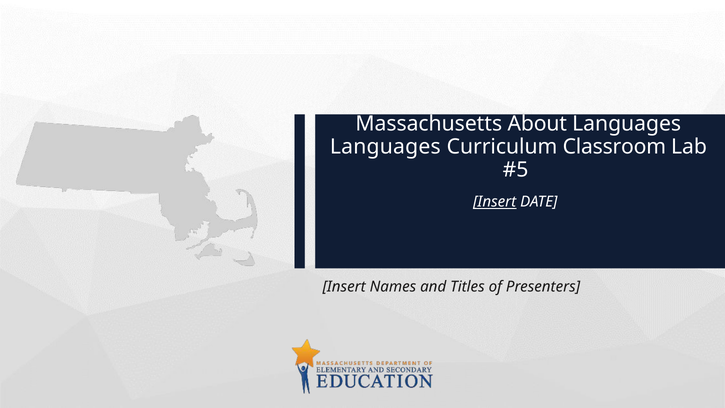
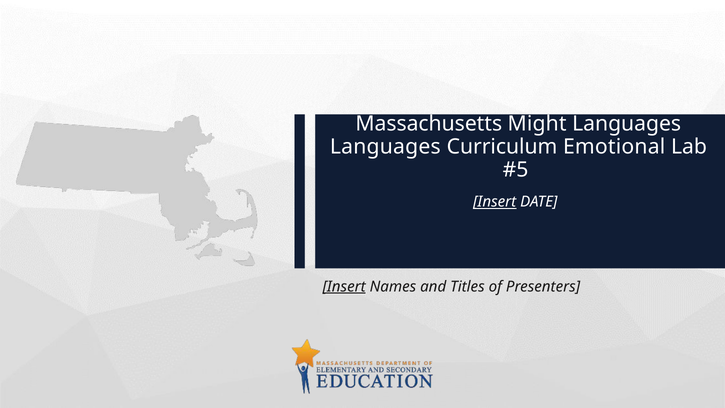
About: About -> Might
Classroom: Classroom -> Emotional
Insert at (344, 286) underline: none -> present
